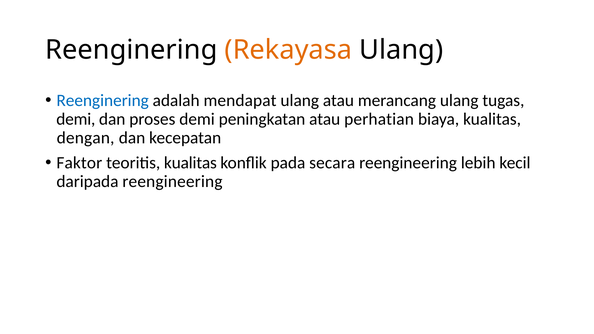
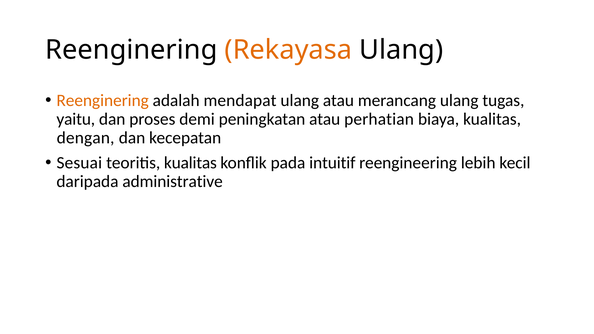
Reenginering at (103, 100) colour: blue -> orange
demi at (76, 119): demi -> yaitu
Faktor: Faktor -> Sesuai
secara: secara -> intuitif
daripada reengineering: reengineering -> administrative
